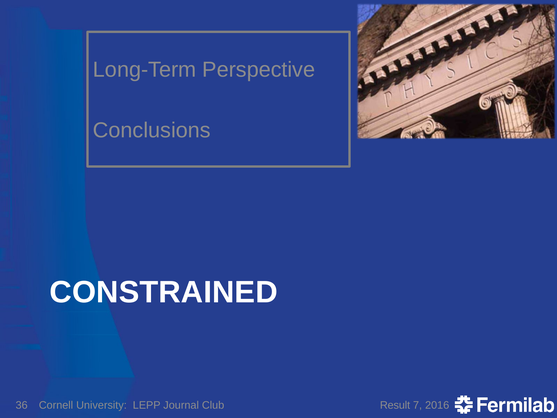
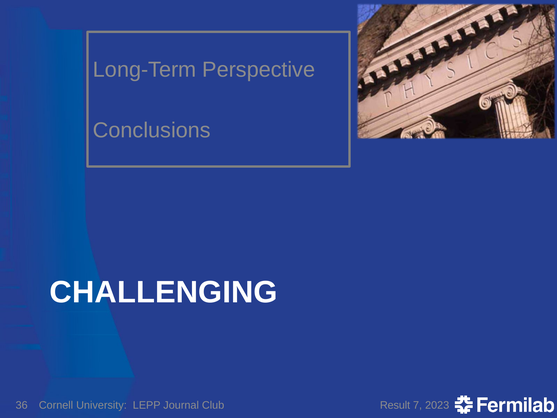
CONSTRAINED: CONSTRAINED -> CHALLENGING
2016: 2016 -> 2023
